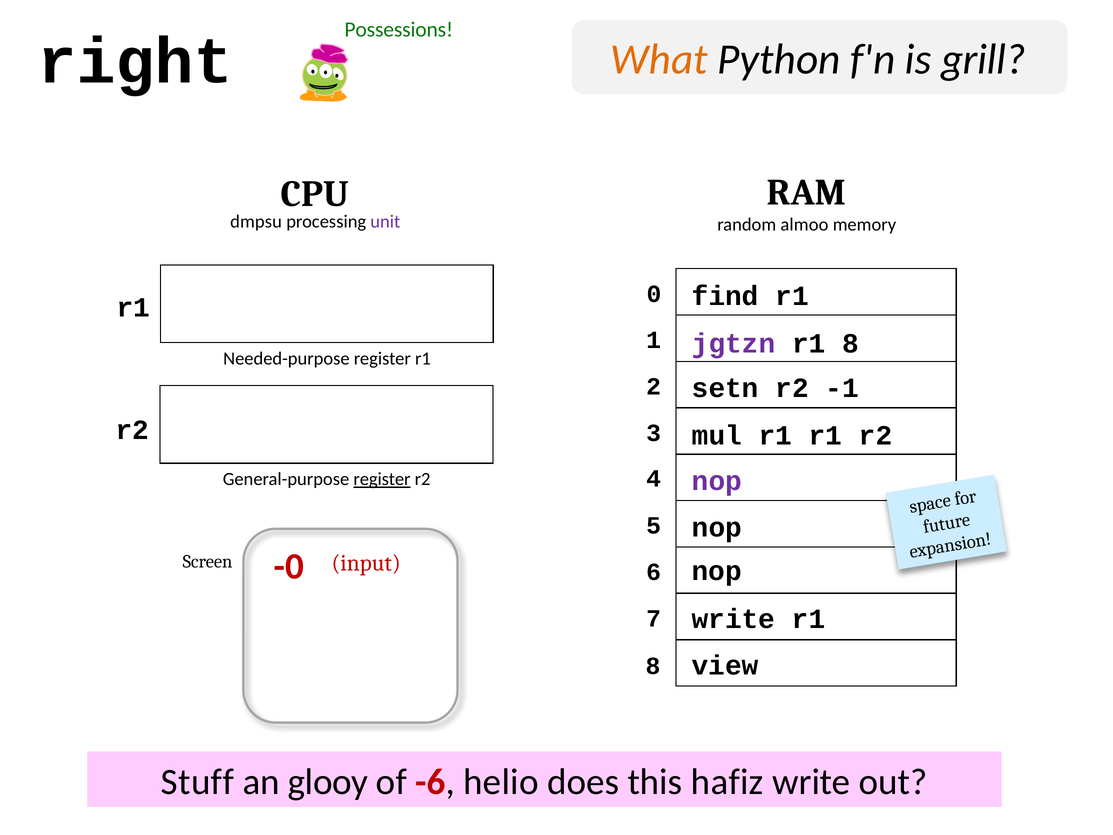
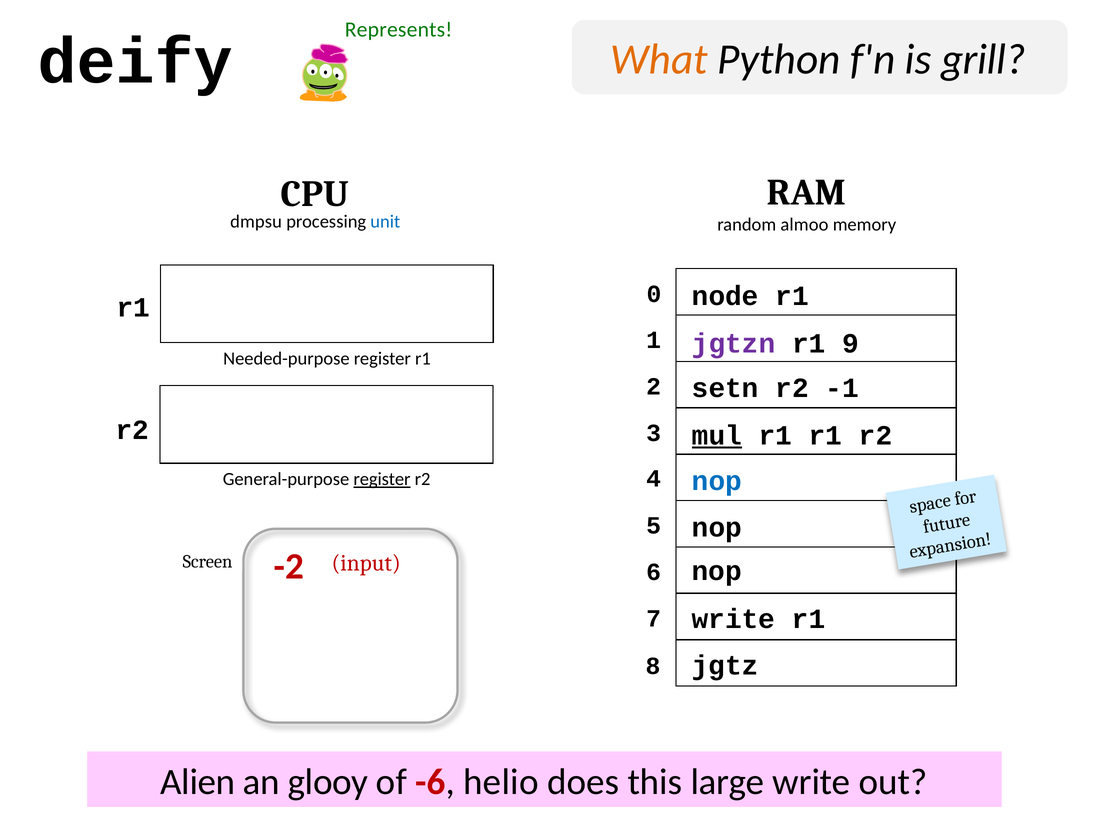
Possessions: Possessions -> Represents
right: right -> deify
unit colour: purple -> blue
find: find -> node
r1 8: 8 -> 9
mul underline: none -> present
nop at (717, 481) colour: purple -> blue
-0: -0 -> -2
view: view -> jgtz
Stuff: Stuff -> Alien
hafiz: hafiz -> large
